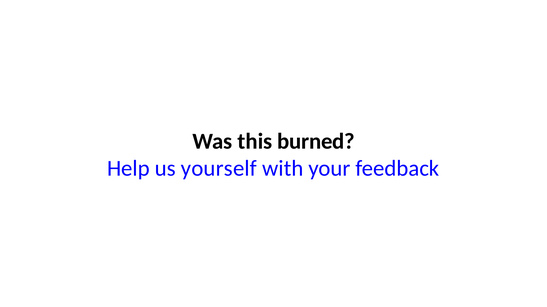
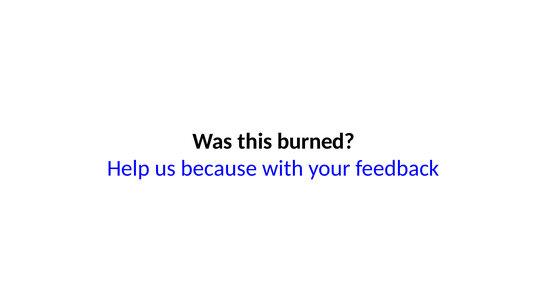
yourself: yourself -> because
